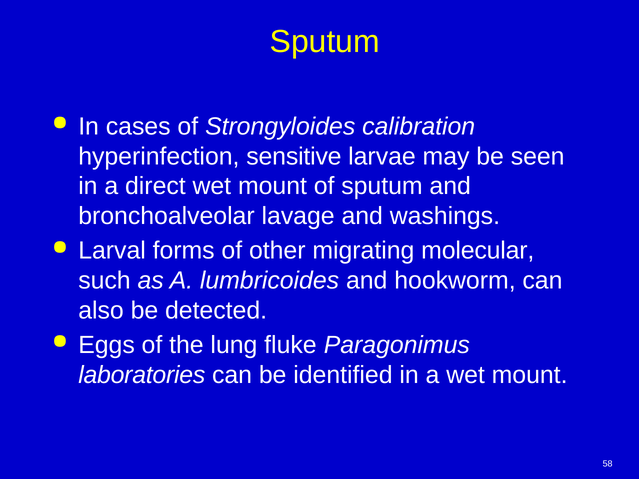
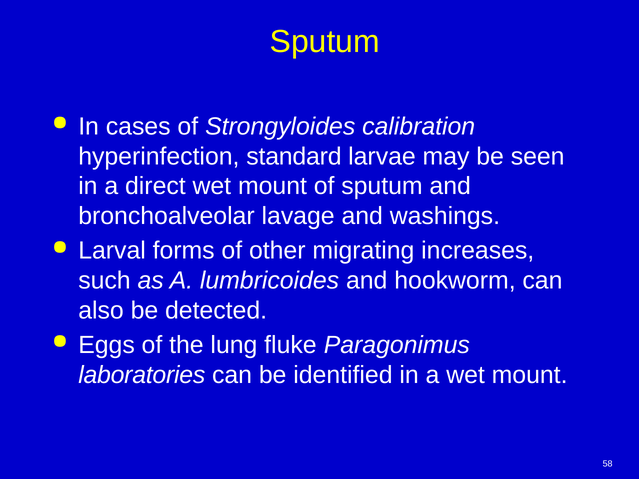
sensitive: sensitive -> standard
molecular: molecular -> increases
